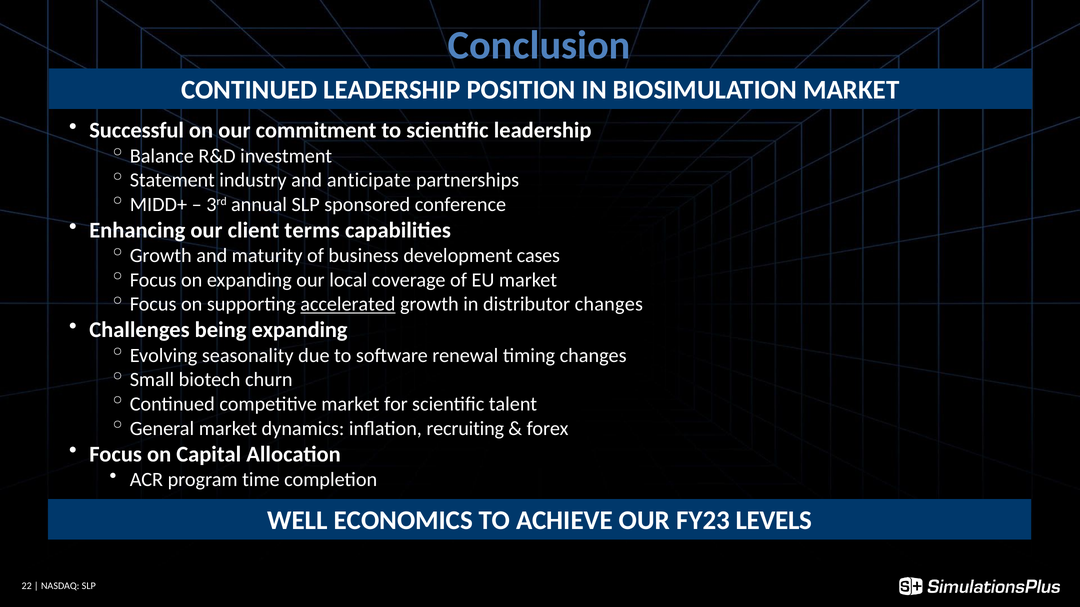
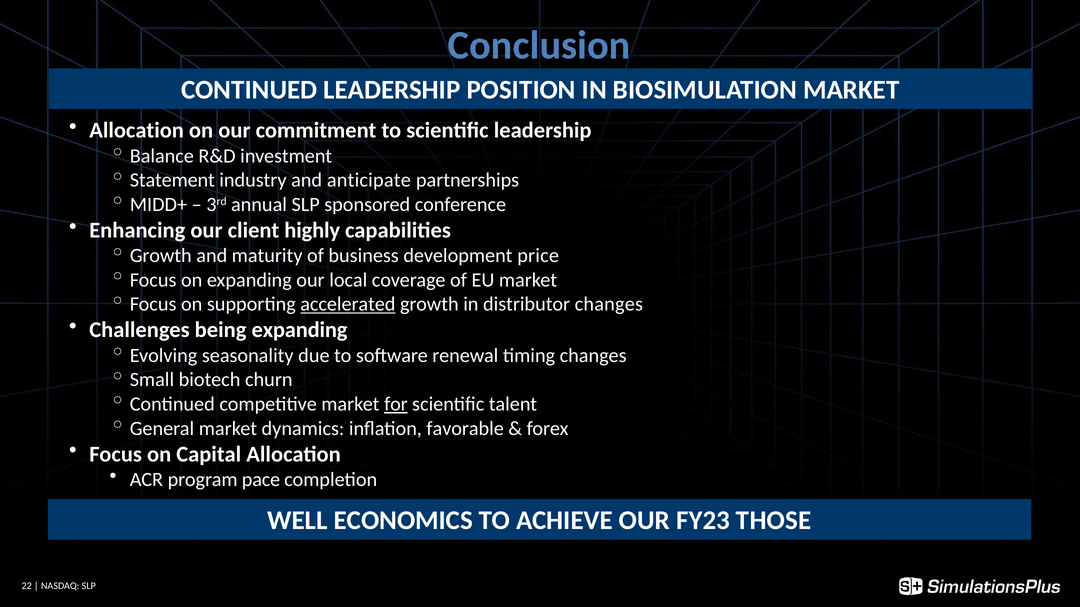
Successful at (137, 130): Successful -> Allocation
terms: terms -> highly
cases: cases -> price
for underline: none -> present
recruiting: recruiting -> favorable
time: time -> pace
LEVELS: LEVELS -> THOSE
